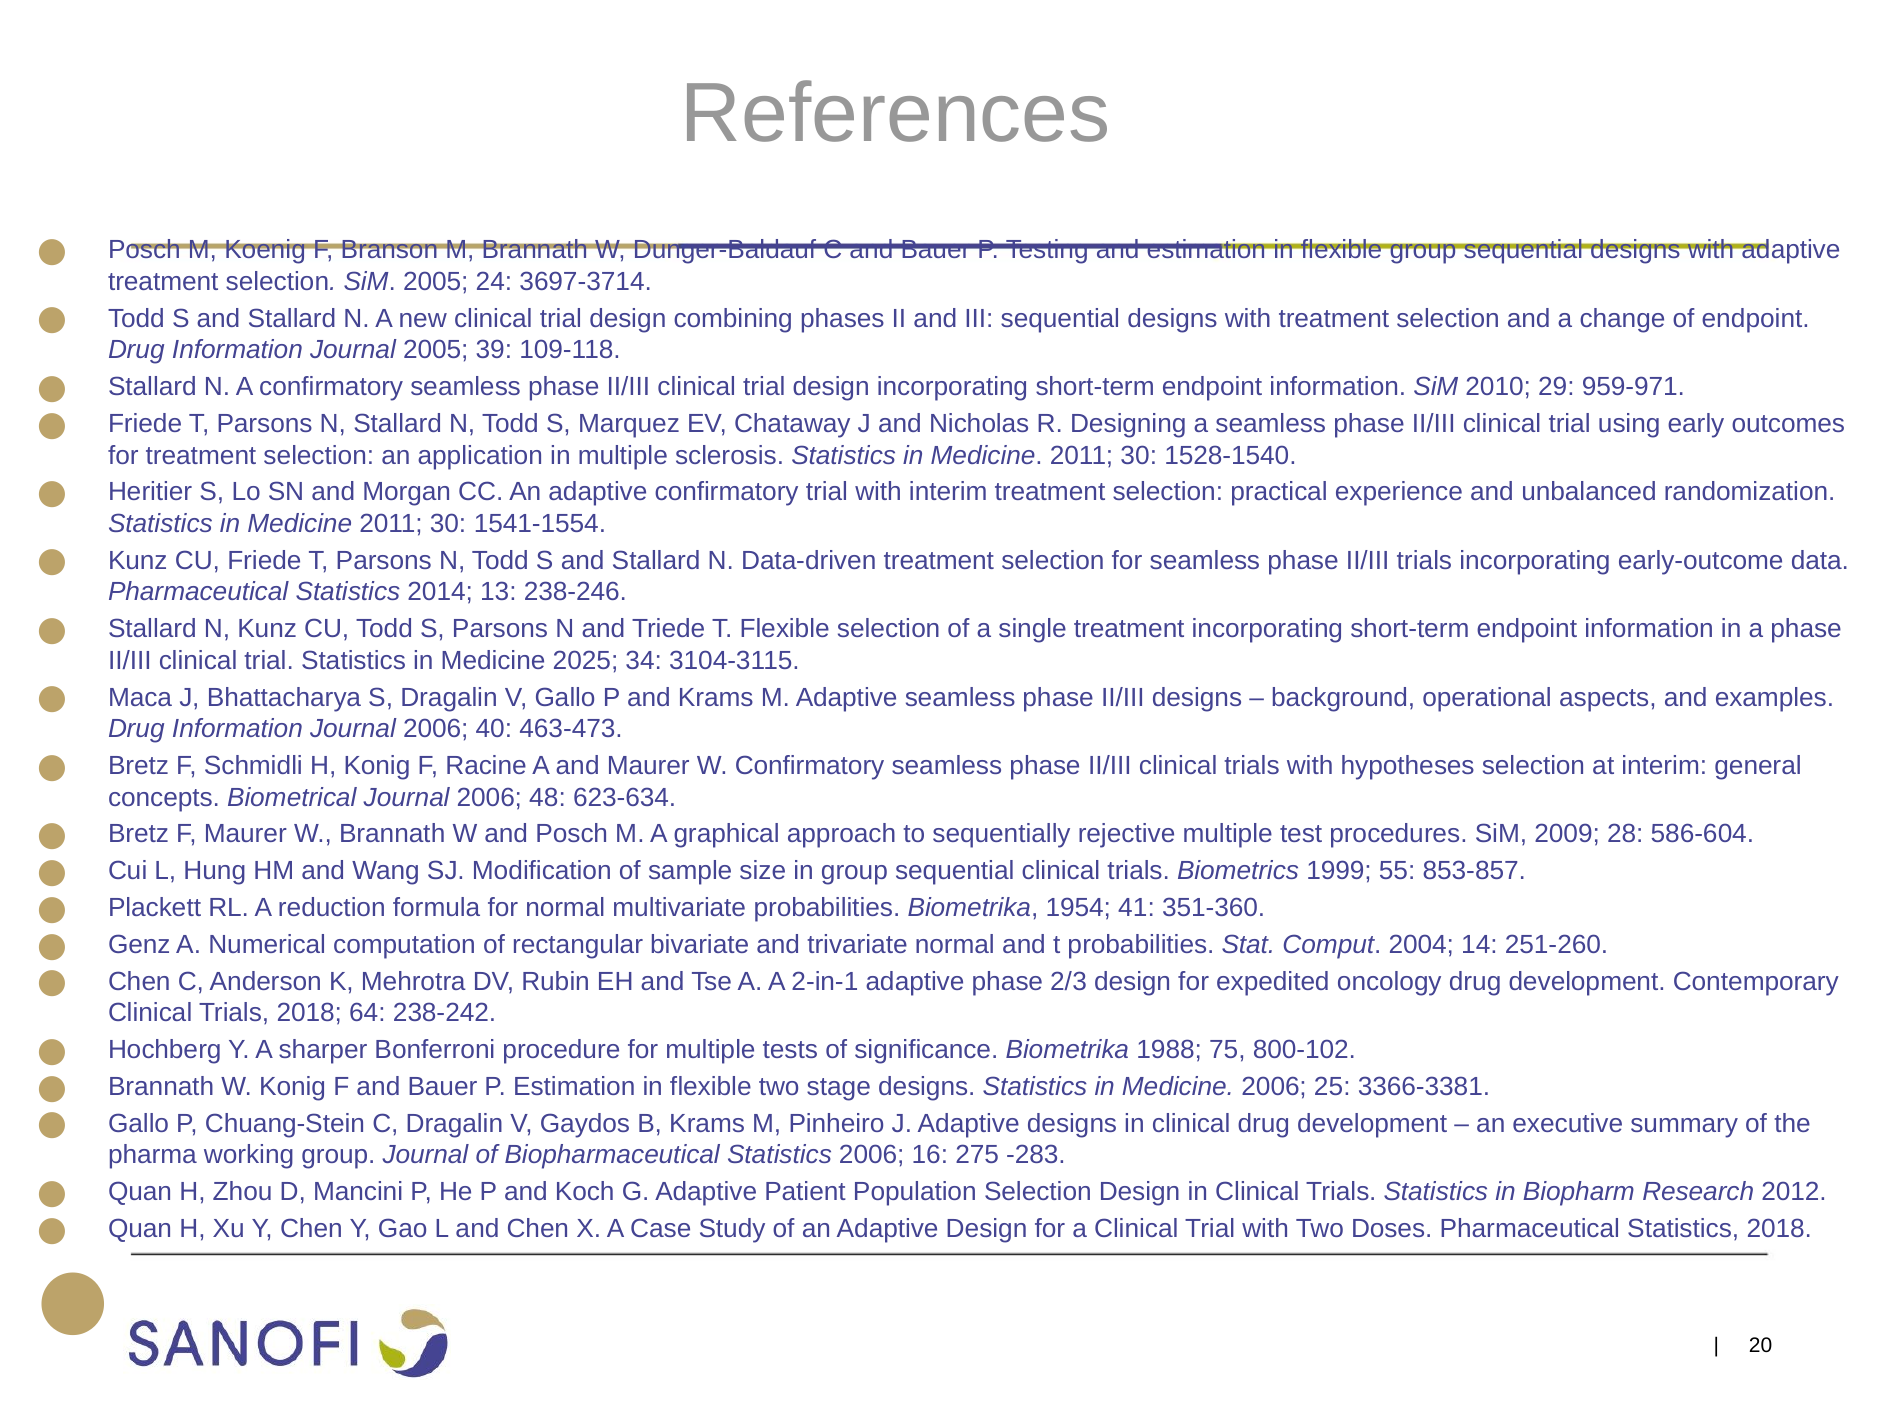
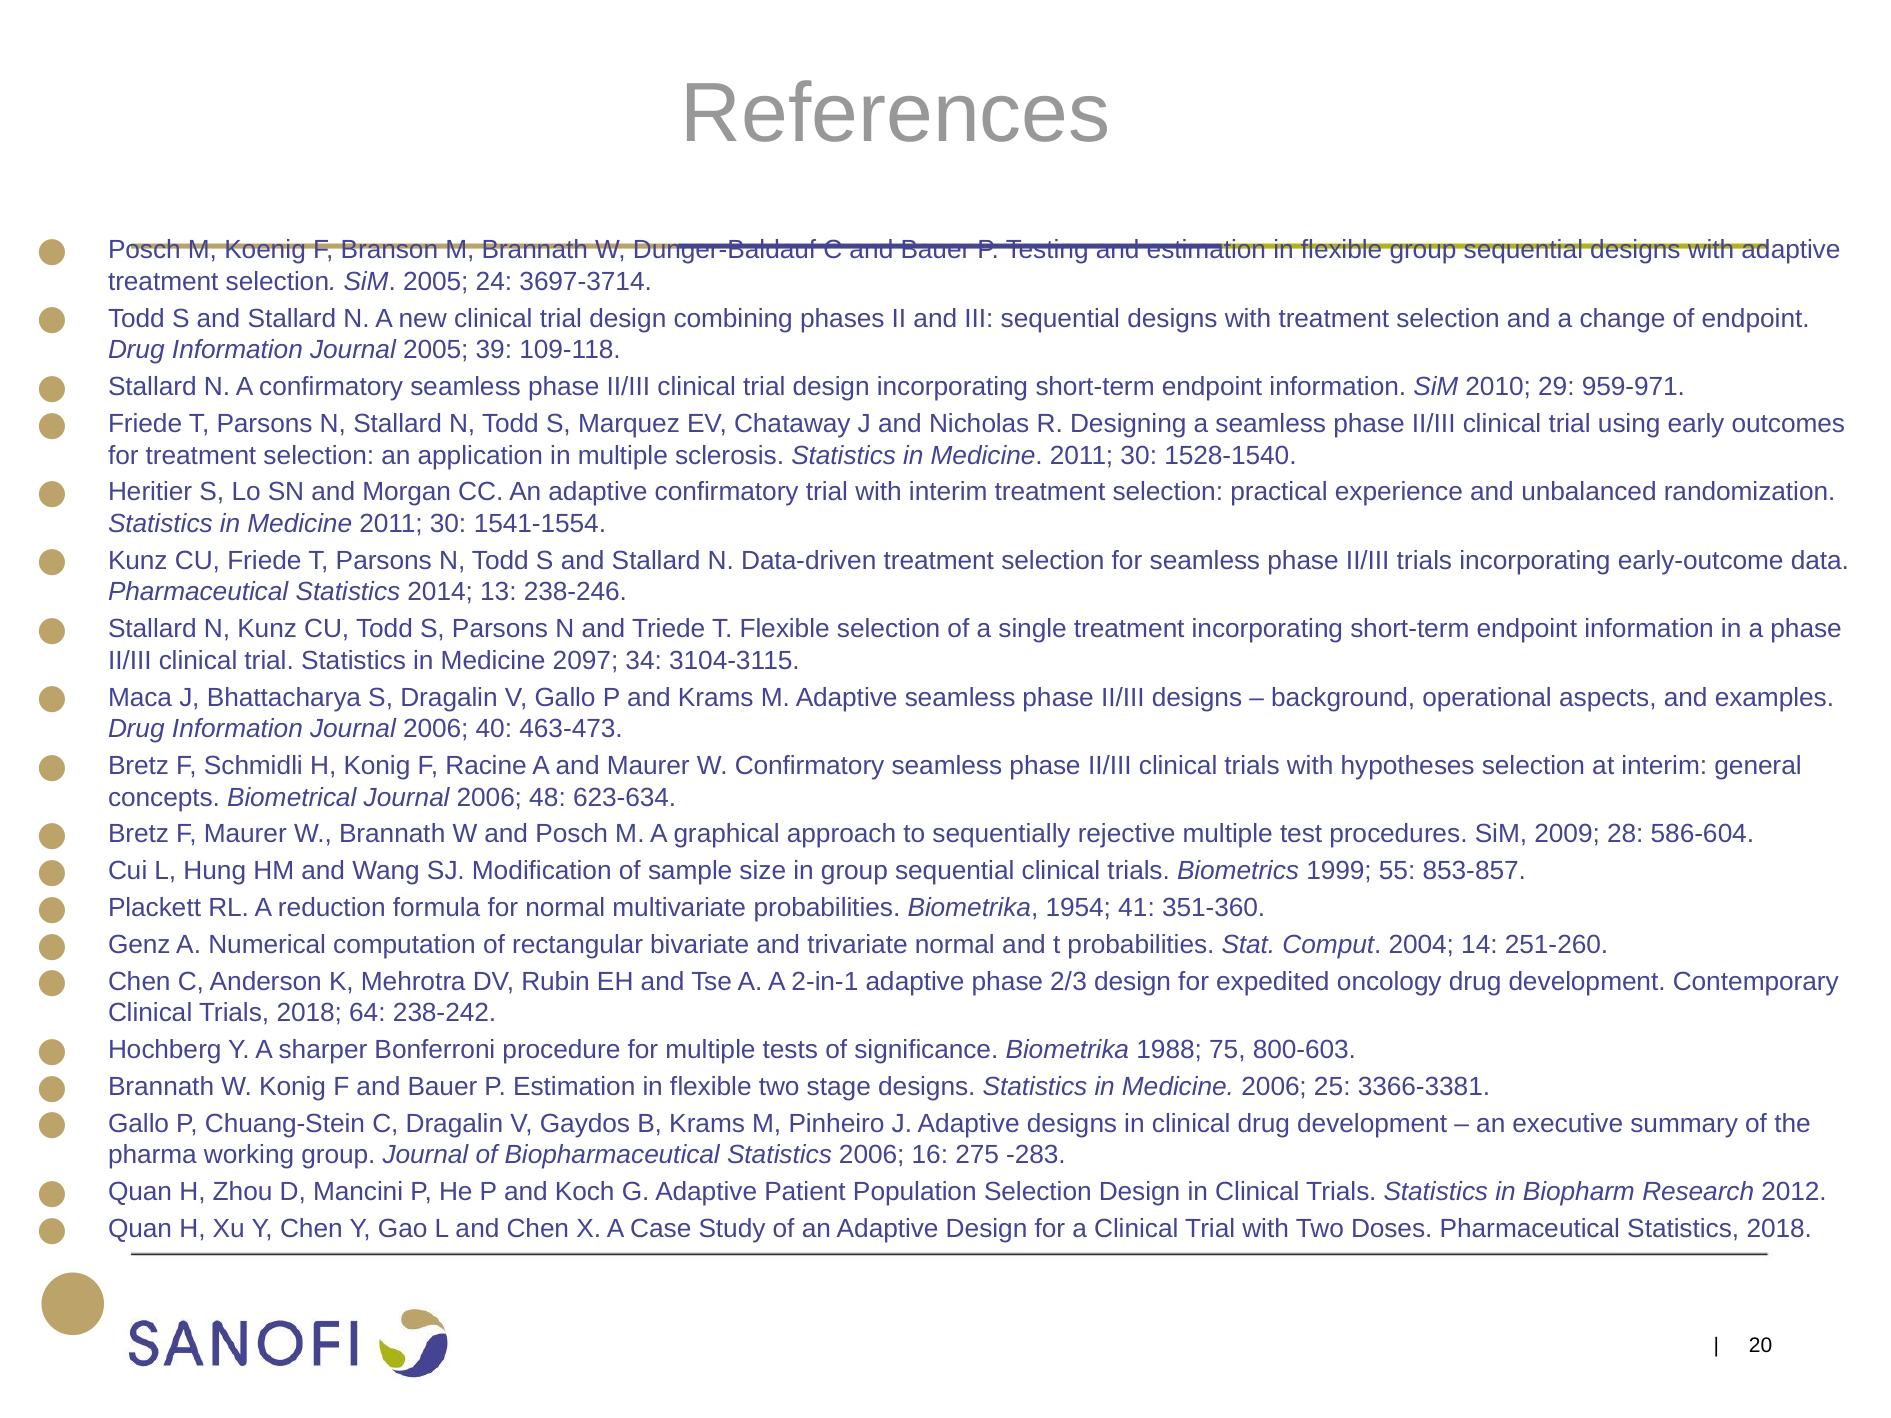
2025: 2025 -> 2097
800-102: 800-102 -> 800-603
